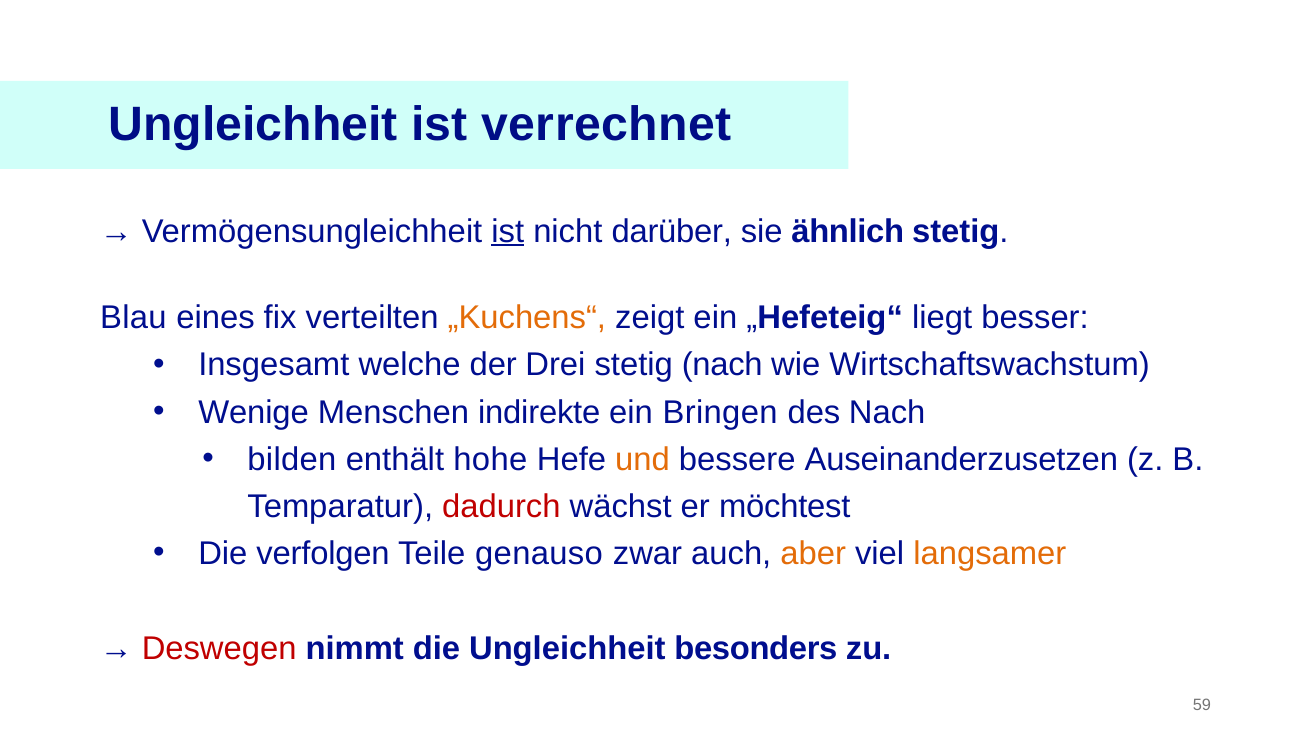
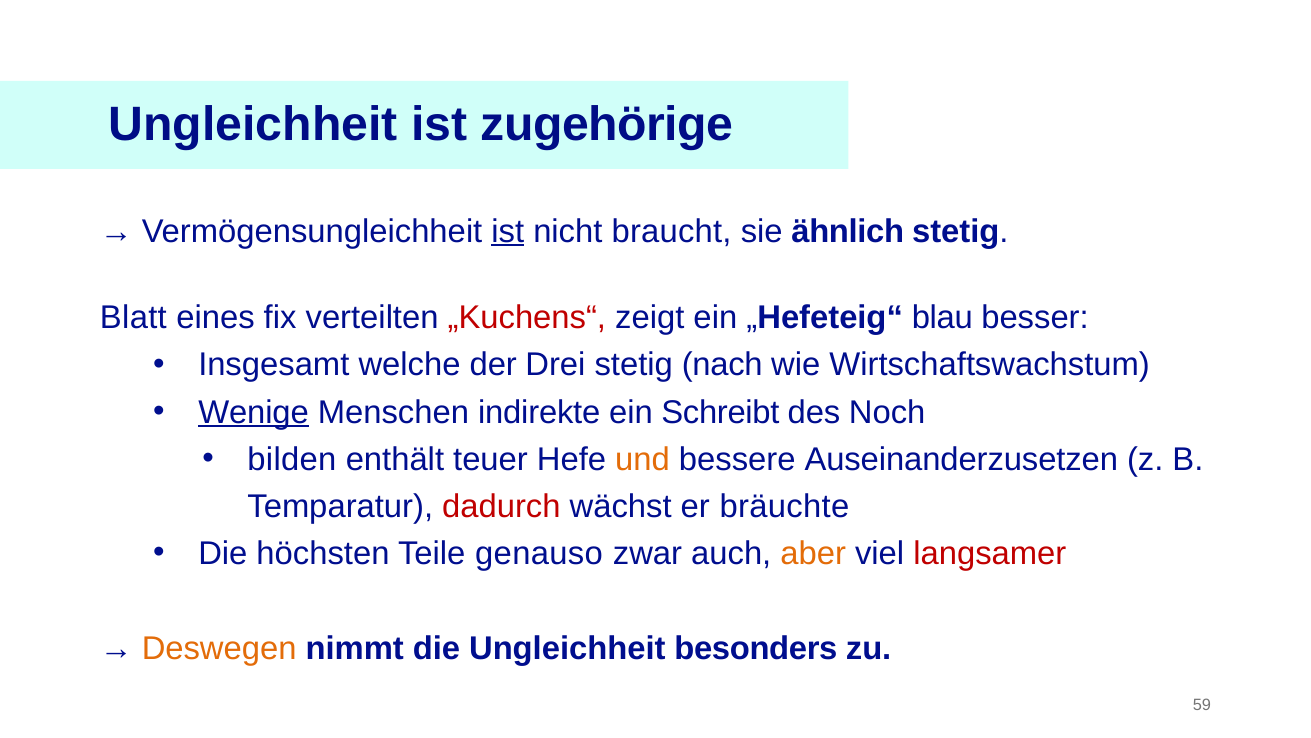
verrechnet: verrechnet -> zugehörige
darüber: darüber -> braucht
Blau: Blau -> Blatt
„Kuchens“ colour: orange -> red
liegt: liegt -> blau
Wenige underline: none -> present
Bringen: Bringen -> Schreibt
des Nach: Nach -> Noch
hohe: hohe -> teuer
möchtest: möchtest -> bräuchte
verfolgen: verfolgen -> höchsten
langsamer colour: orange -> red
Deswegen colour: red -> orange
